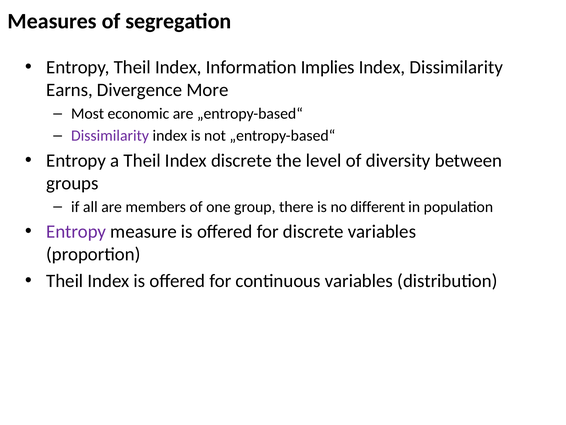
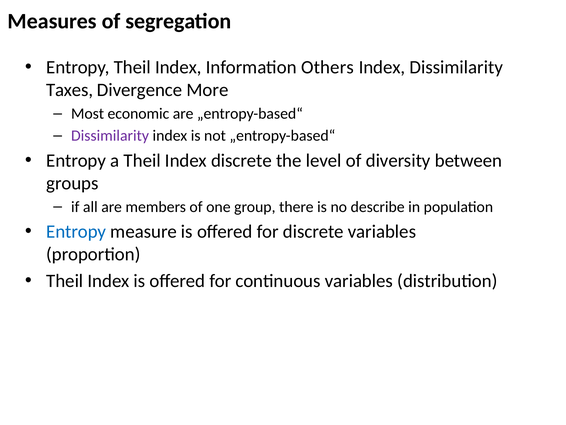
Implies: Implies -> Others
Earns: Earns -> Taxes
different: different -> describe
Entropy at (76, 231) colour: purple -> blue
